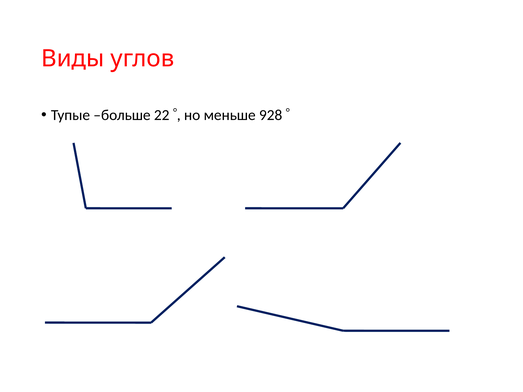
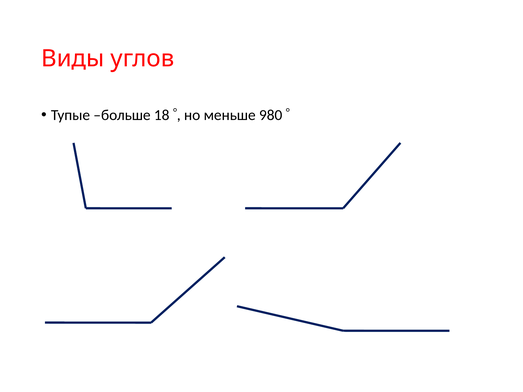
22: 22 -> 18
928: 928 -> 980
